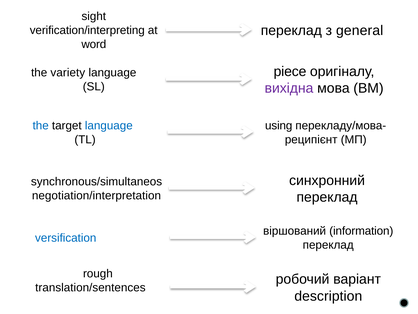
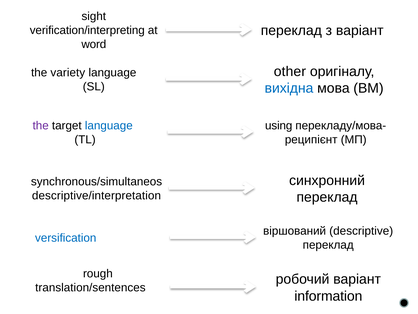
з general: general -> варіант
piece: piece -> other
вихідна colour: purple -> blue
the at (41, 125) colour: blue -> purple
negotiation/interpretation: negotiation/interpretation -> descriptive/interpretation
information: information -> descriptive
description: description -> information
